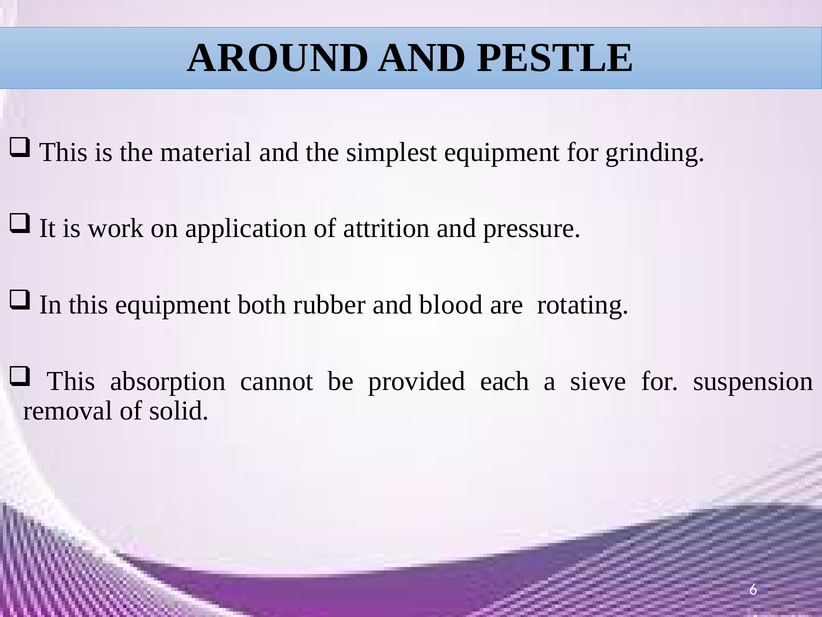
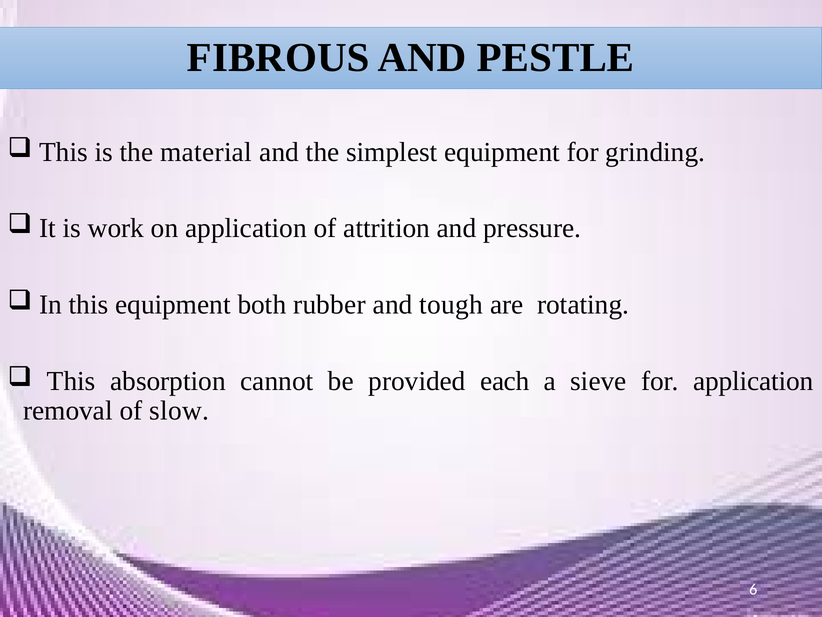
AROUND: AROUND -> FIBROUS
blood: blood -> tough
for suspension: suspension -> application
solid: solid -> slow
